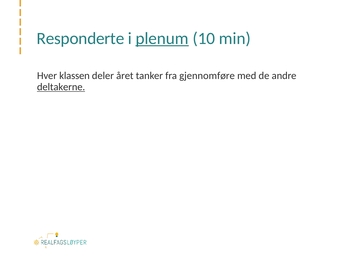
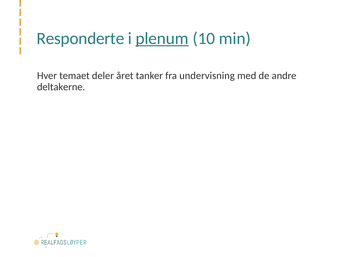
klassen: klassen -> temaet
gjennomføre: gjennomføre -> undervisning
deltakerne underline: present -> none
